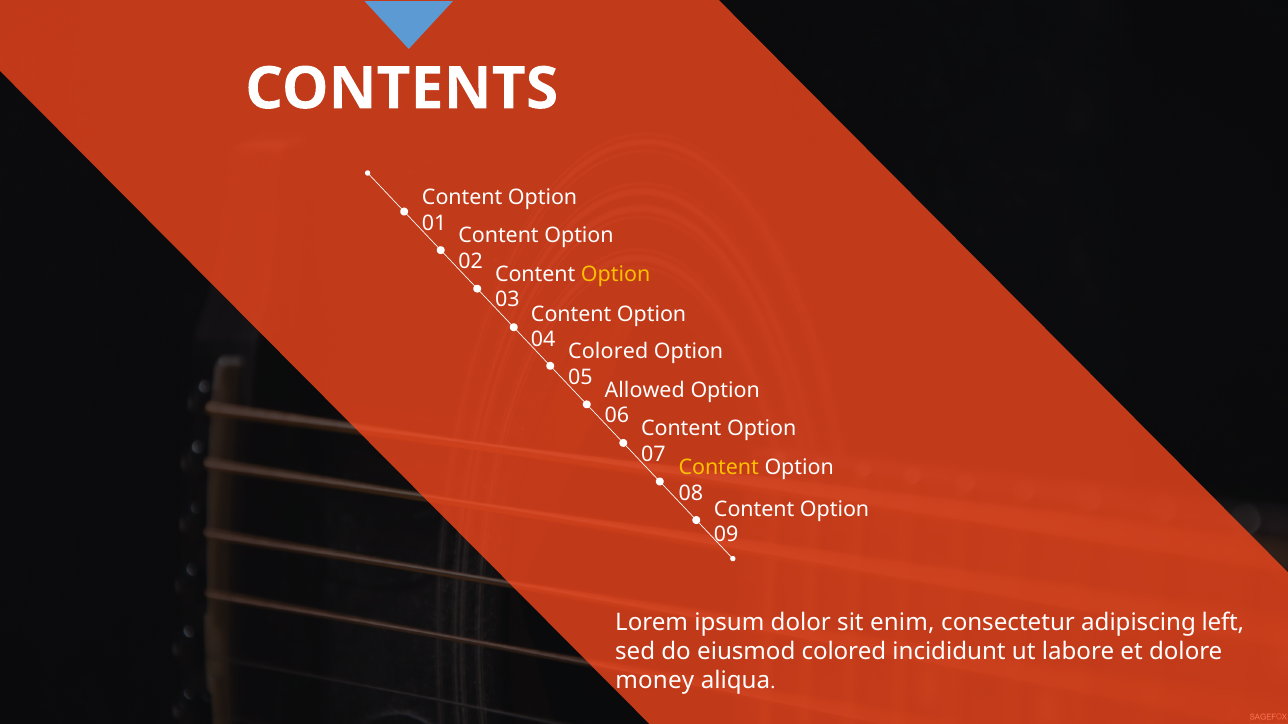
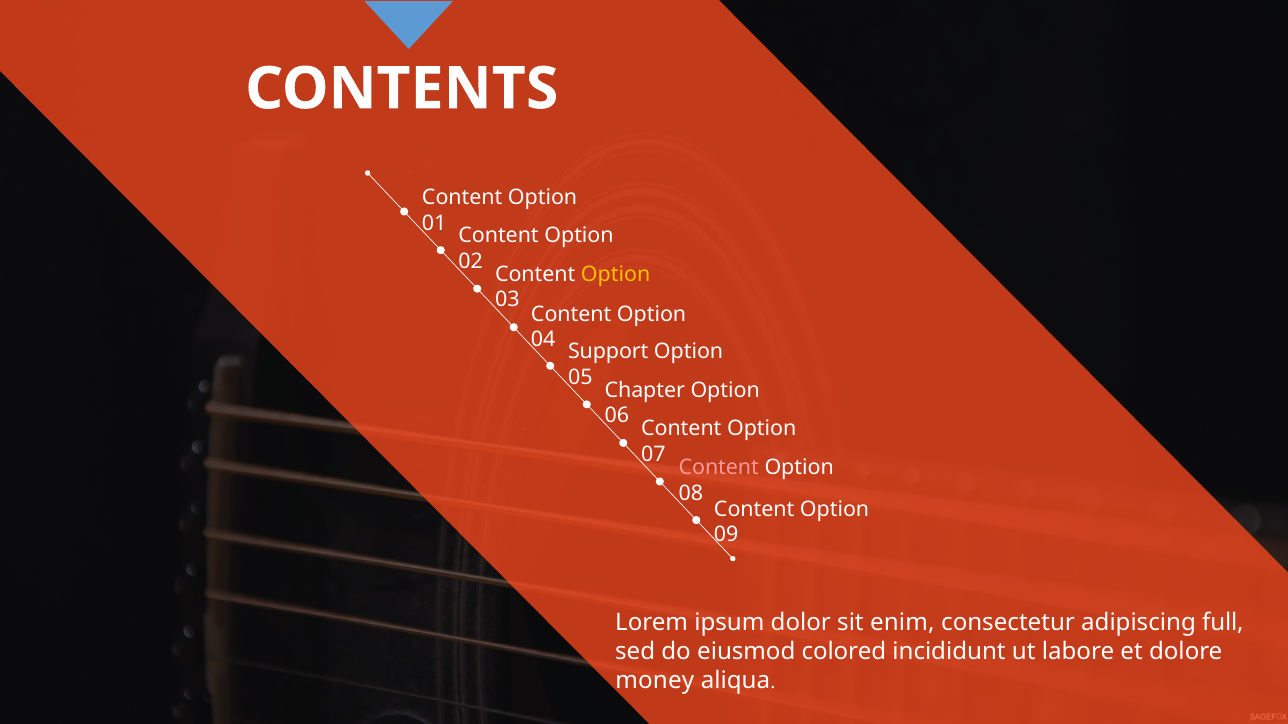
Colored at (608, 352): Colored -> Support
Allowed: Allowed -> Chapter
Content at (719, 468) colour: yellow -> pink
left: left -> full
